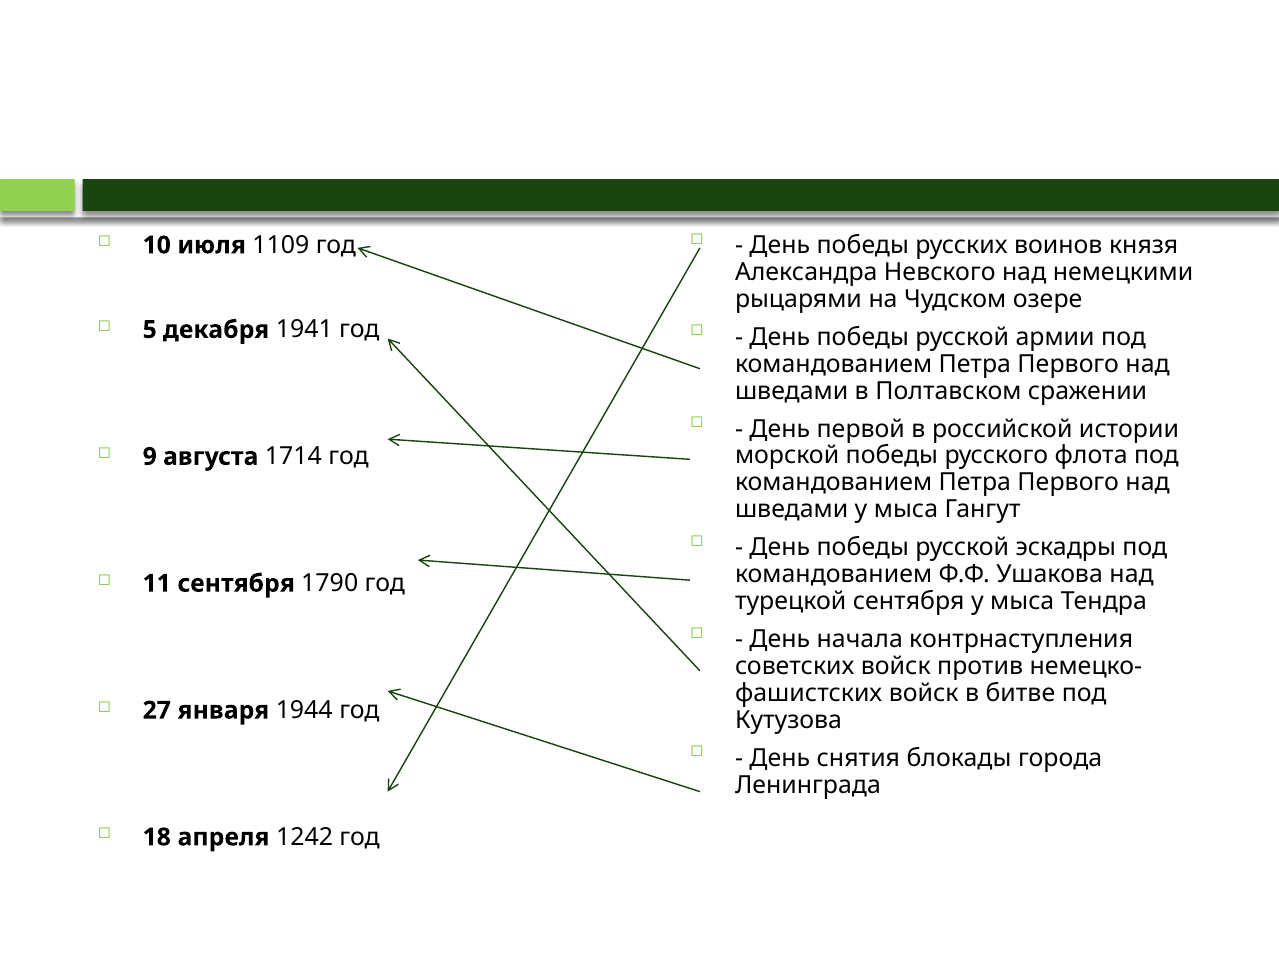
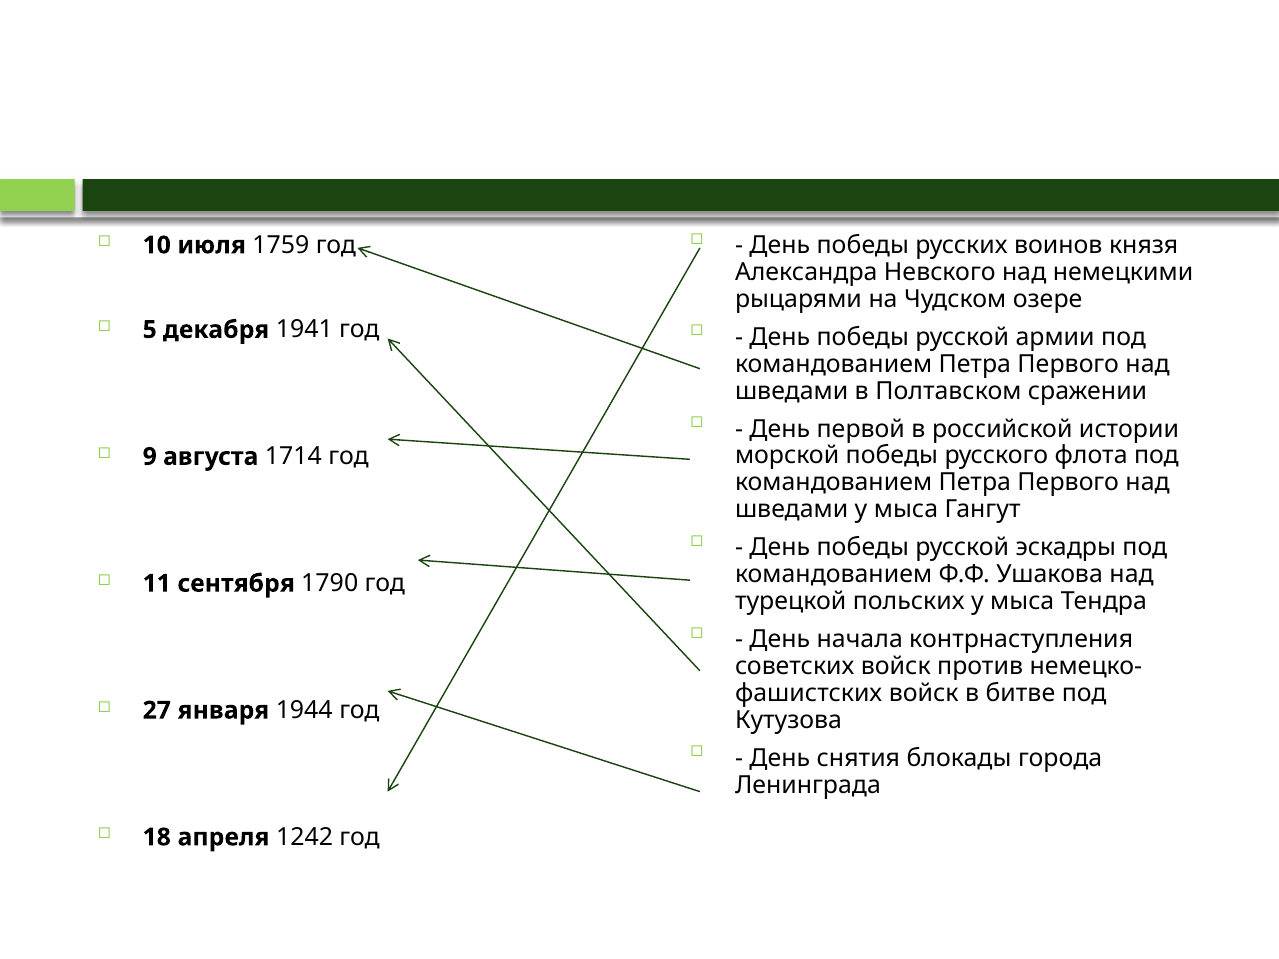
1109: 1109 -> 1759
турецкой сентября: сентября -> польских
